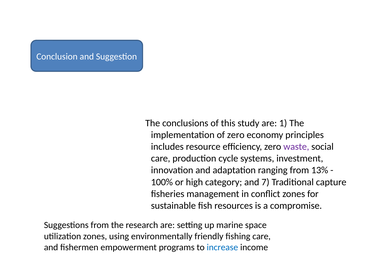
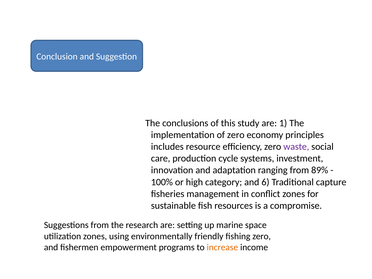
13%: 13% -> 89%
7: 7 -> 6
fishing care: care -> zero
increase colour: blue -> orange
